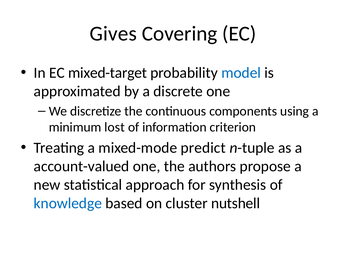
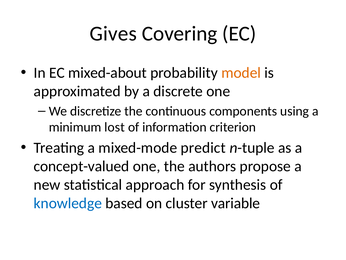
mixed-target: mixed-target -> mixed-about
model colour: blue -> orange
account-valued: account-valued -> concept-valued
nutshell: nutshell -> variable
